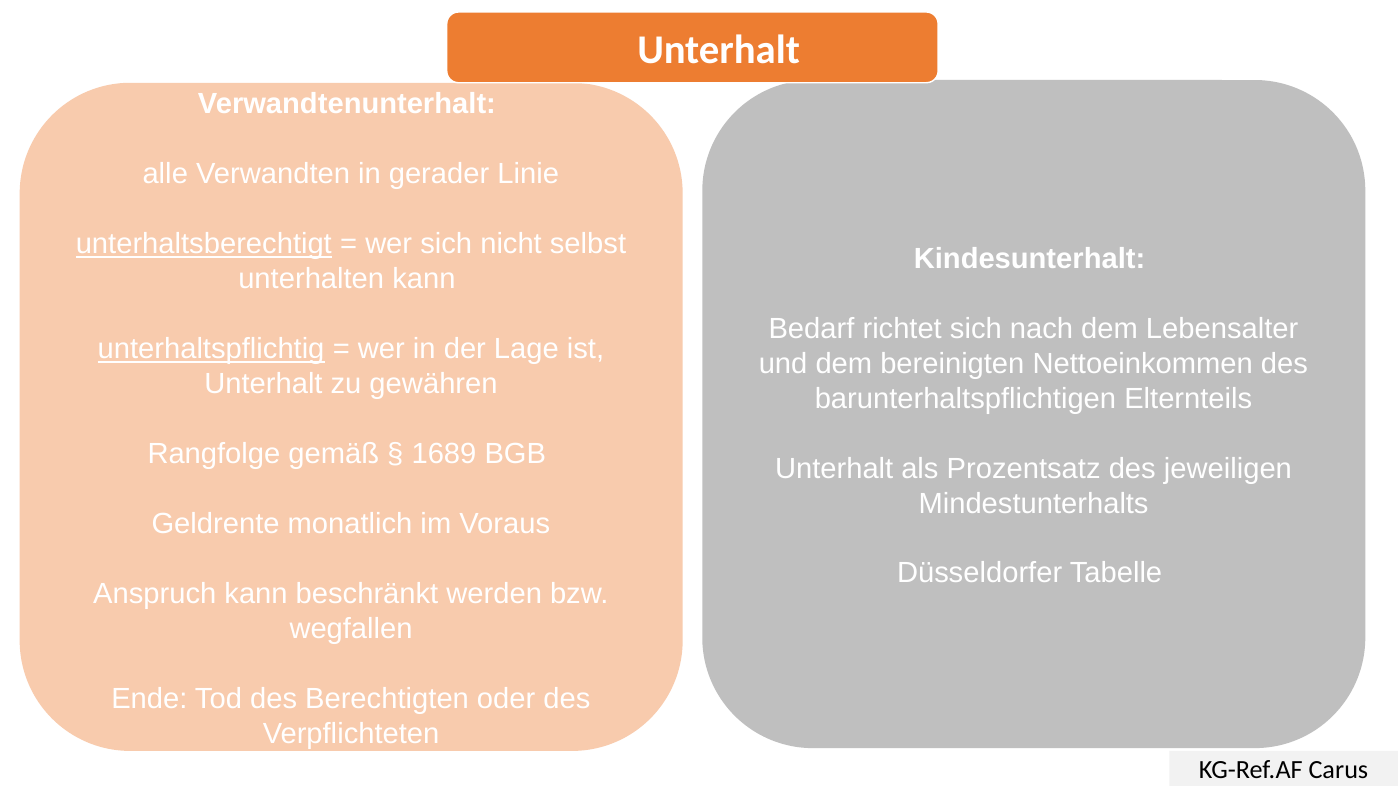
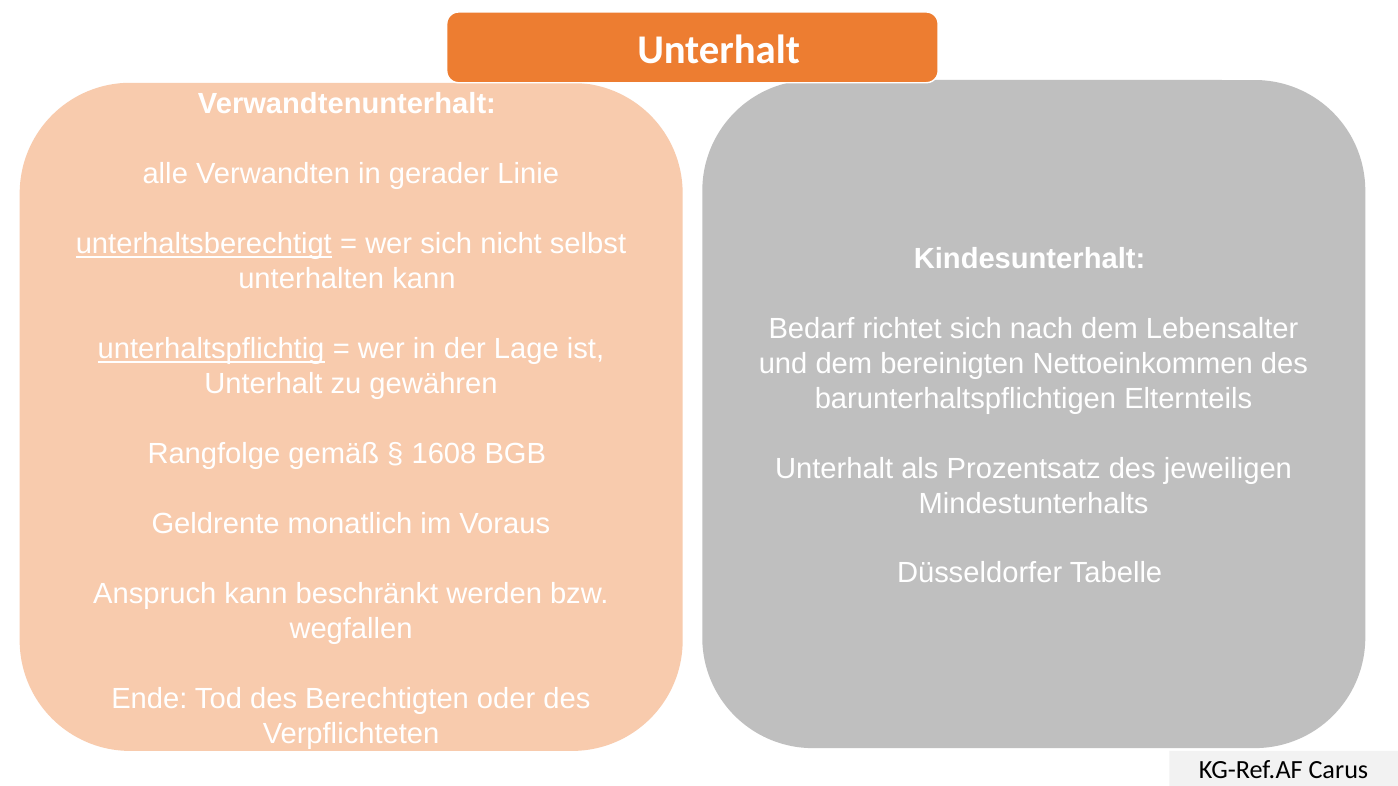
1689: 1689 -> 1608
